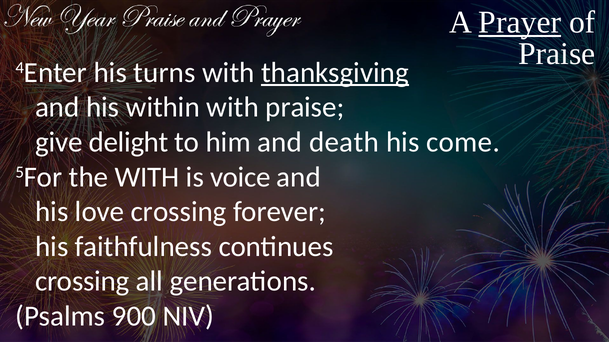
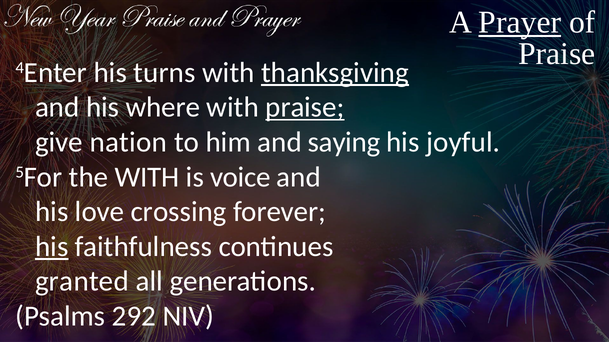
within: within -> where
praise at (305, 107) underline: none -> present
delight: delight -> nation
death: death -> saying
come: come -> joyful
his at (52, 247) underline: none -> present
crossing at (82, 282): crossing -> granted
900: 900 -> 292
